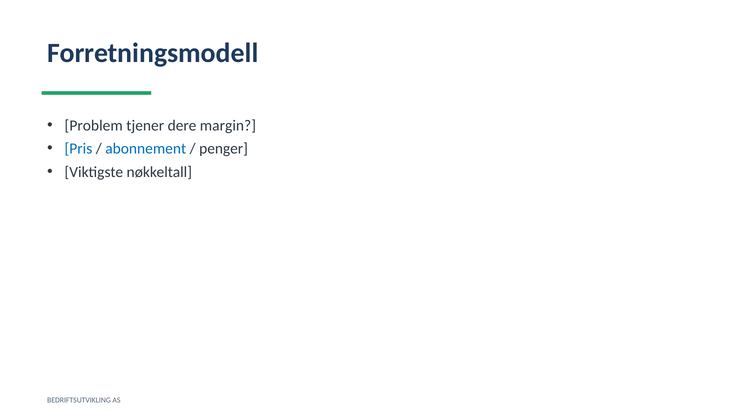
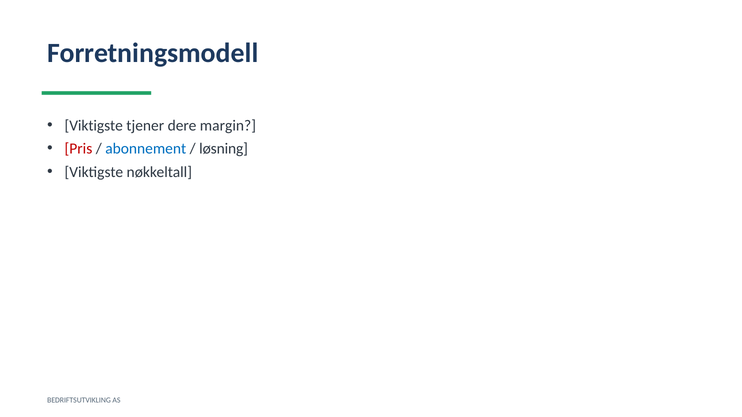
Problem at (94, 126): Problem -> Viktigste
Pris colour: blue -> red
penger: penger -> løsning
